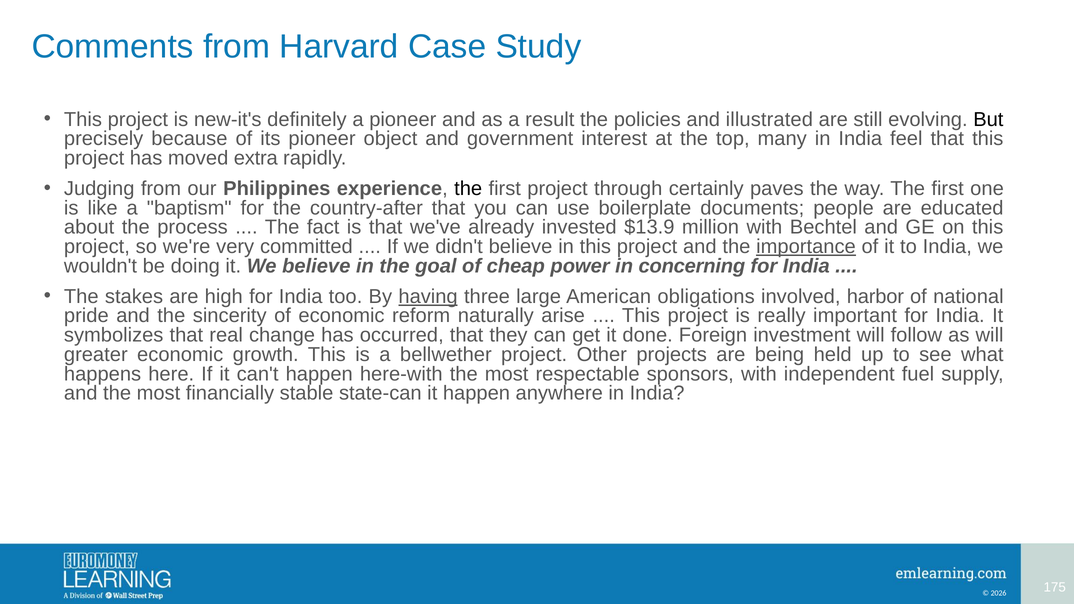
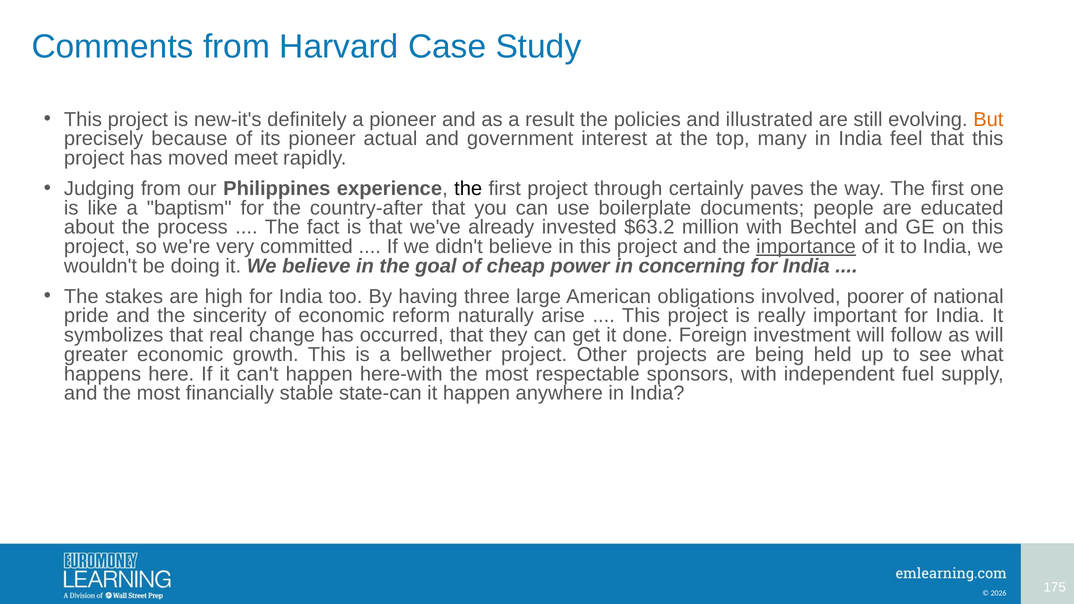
But colour: black -> orange
object: object -> actual
extra: extra -> meet
$13.9: $13.9 -> $63.2
having underline: present -> none
harbor: harbor -> poorer
